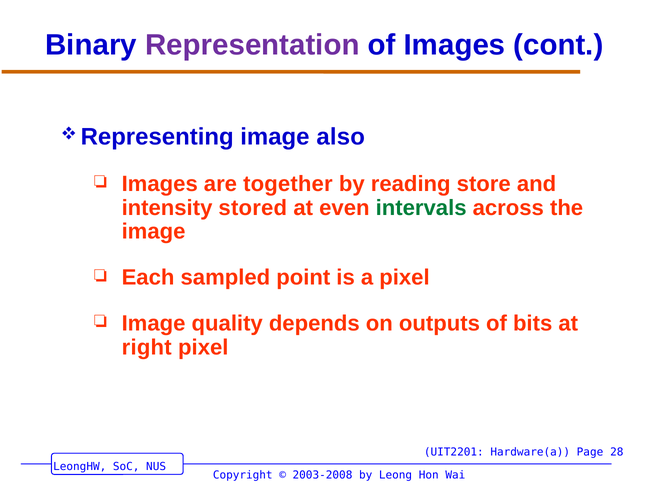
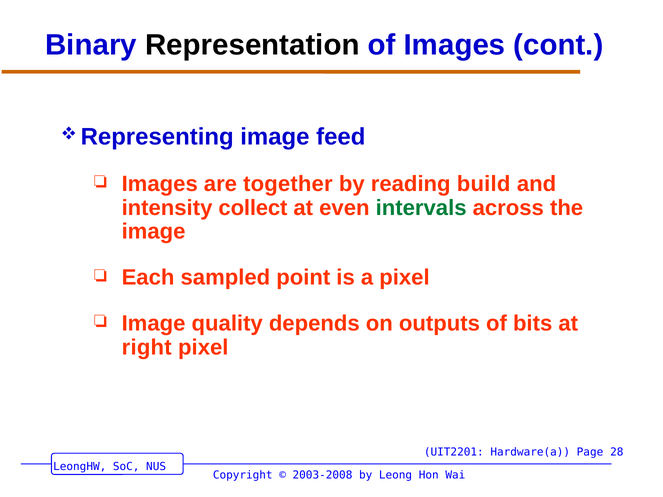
Representation colour: purple -> black
also: also -> feed
store: store -> build
stored: stored -> collect
